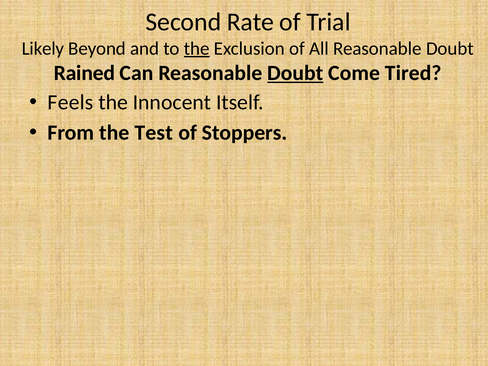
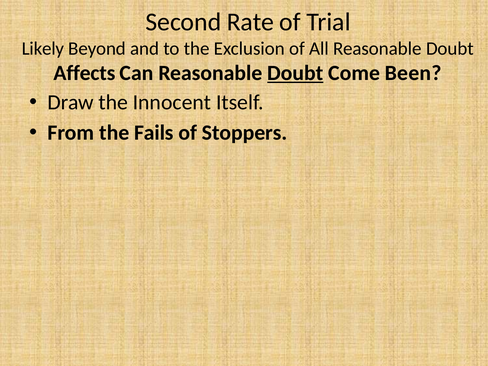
the at (197, 48) underline: present -> none
Rained: Rained -> Affects
Tired: Tired -> Been
Feels: Feels -> Draw
Test: Test -> Fails
